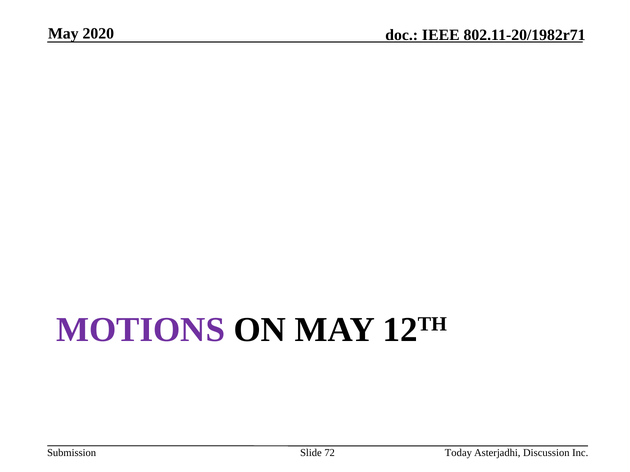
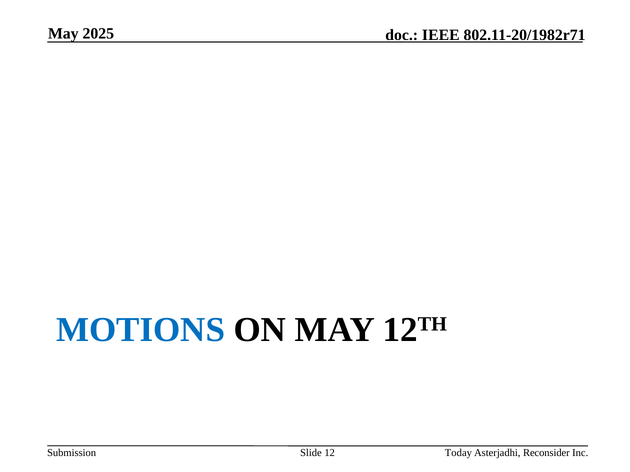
2020: 2020 -> 2025
MOTIONS colour: purple -> blue
72: 72 -> 12
Discussion: Discussion -> Reconsider
